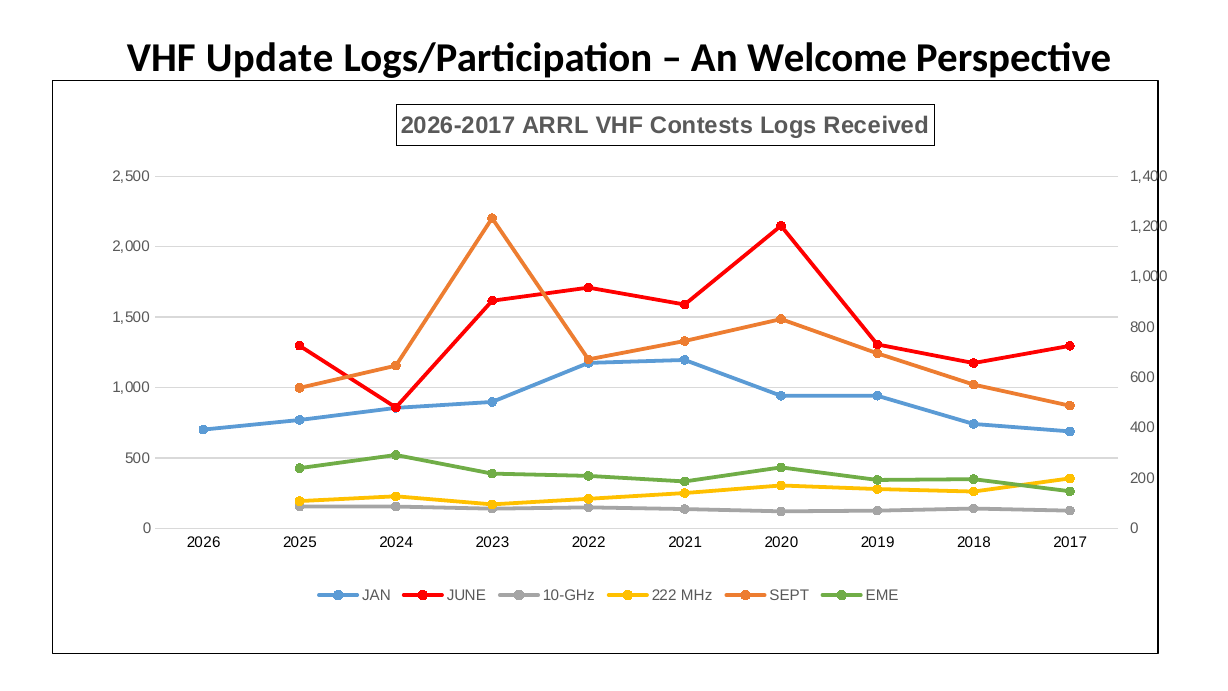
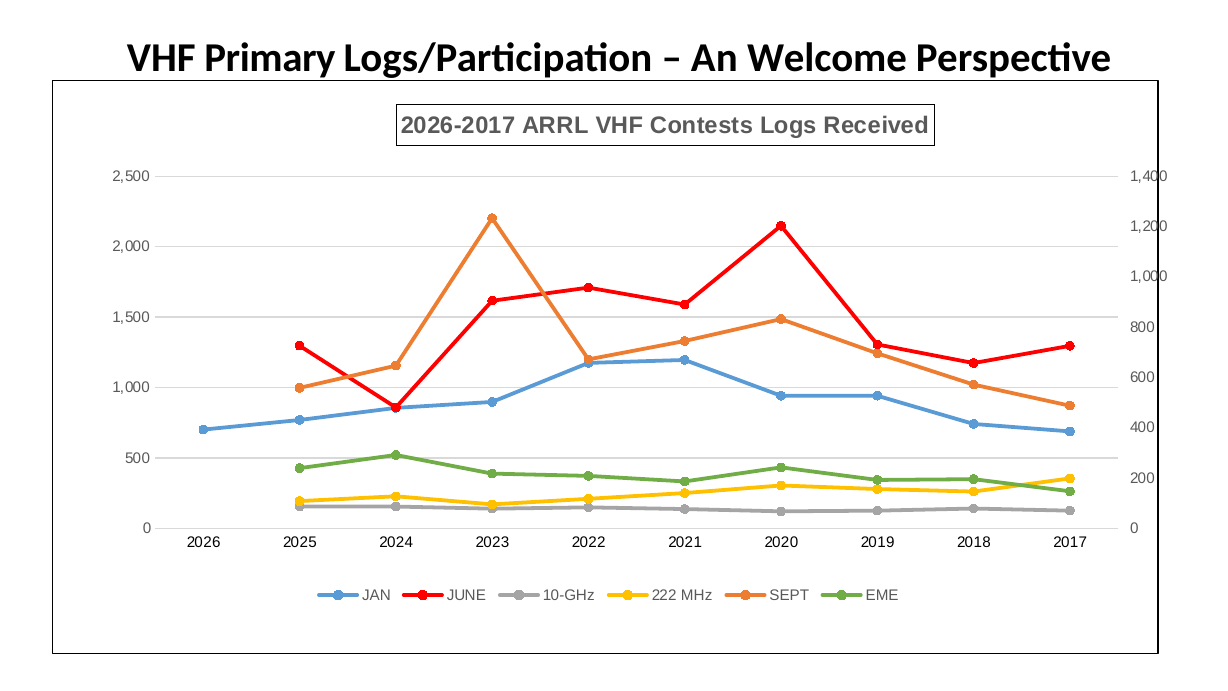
Update: Update -> Primary
